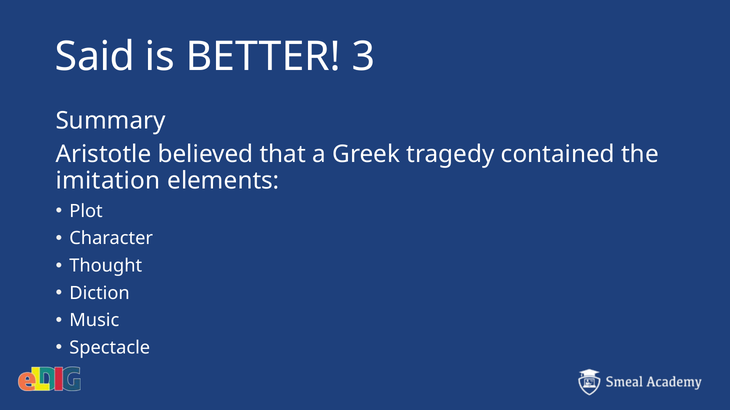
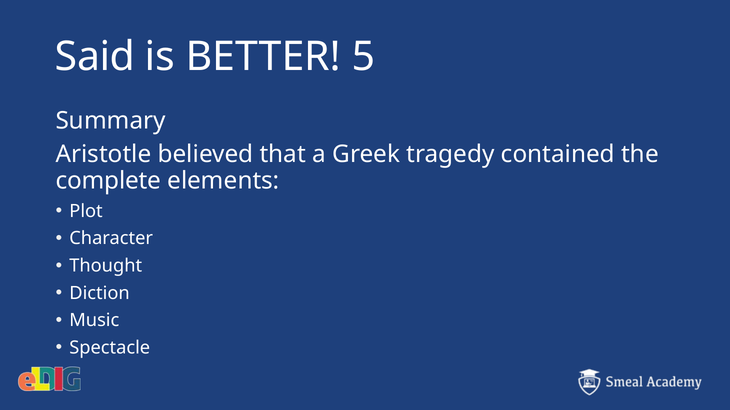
3: 3 -> 5
imitation: imitation -> complete
